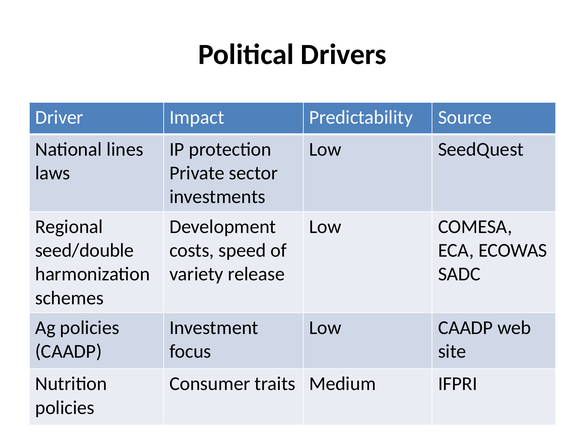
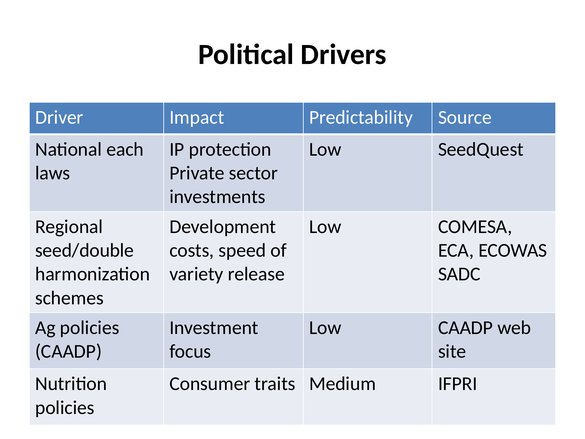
lines: lines -> each
